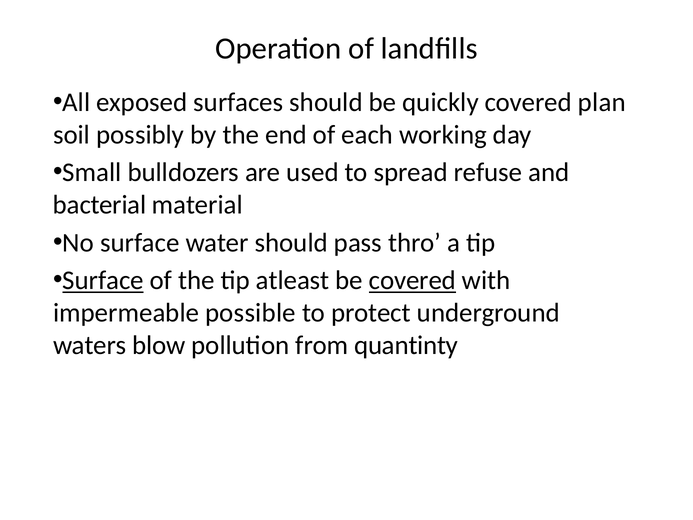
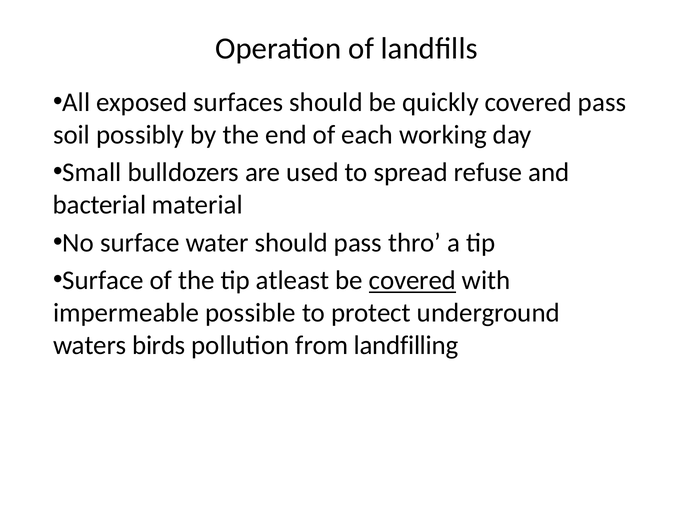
covered plan: plan -> pass
Surface at (103, 280) underline: present -> none
blow: blow -> birds
quantinty: quantinty -> landfilling
